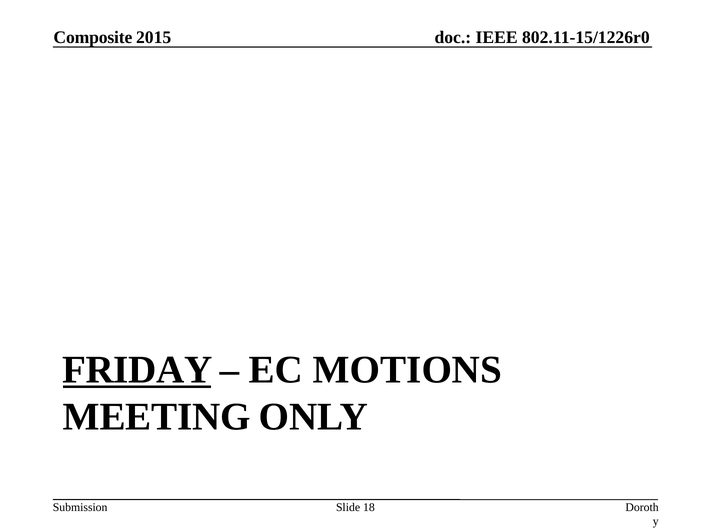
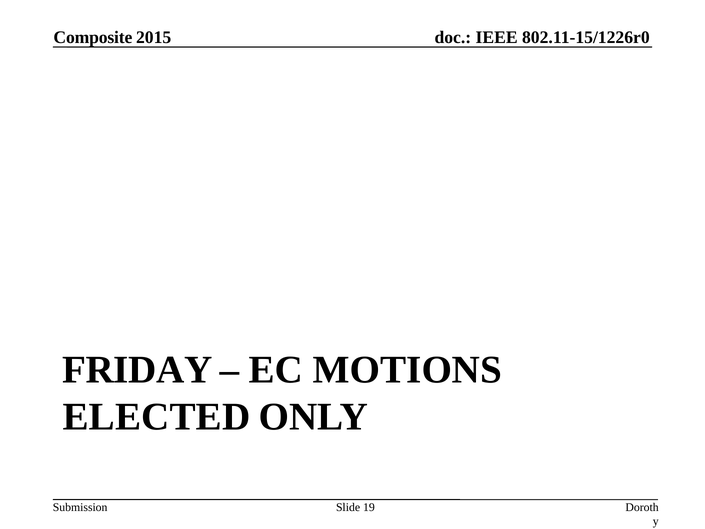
FRIDAY underline: present -> none
MEETING: MEETING -> ELECTED
18: 18 -> 19
